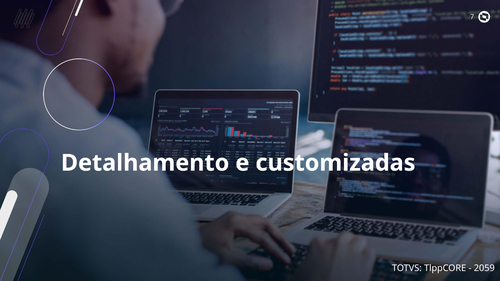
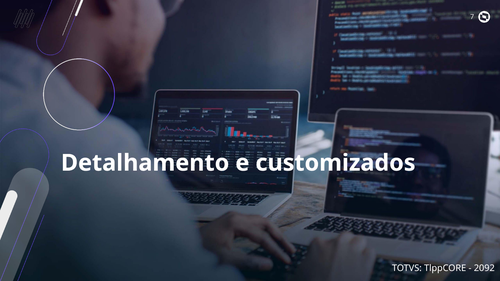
customizadas: customizadas -> customizados
2059: 2059 -> 2092
